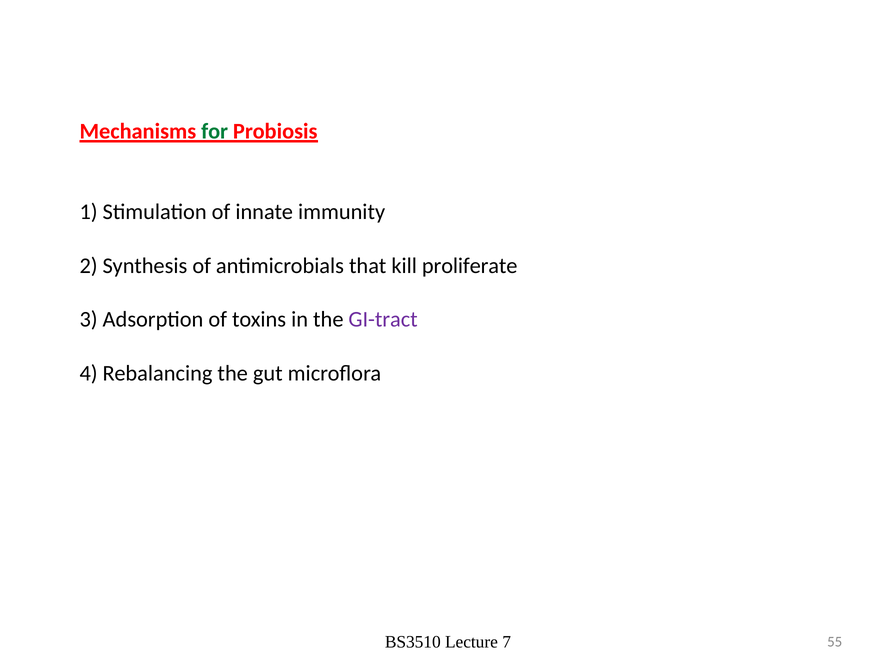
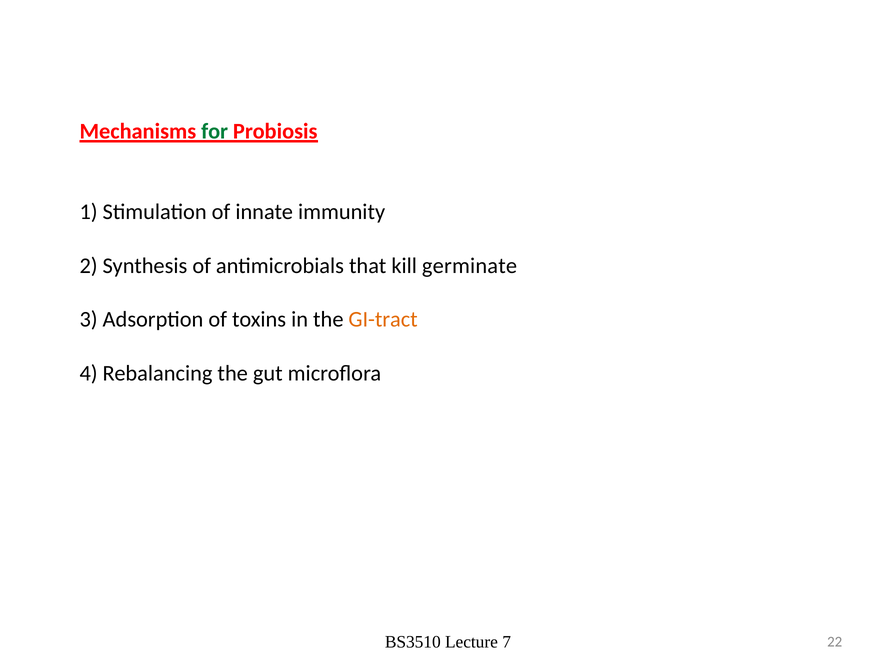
proliferate: proliferate -> germinate
GI-tract colour: purple -> orange
55: 55 -> 22
